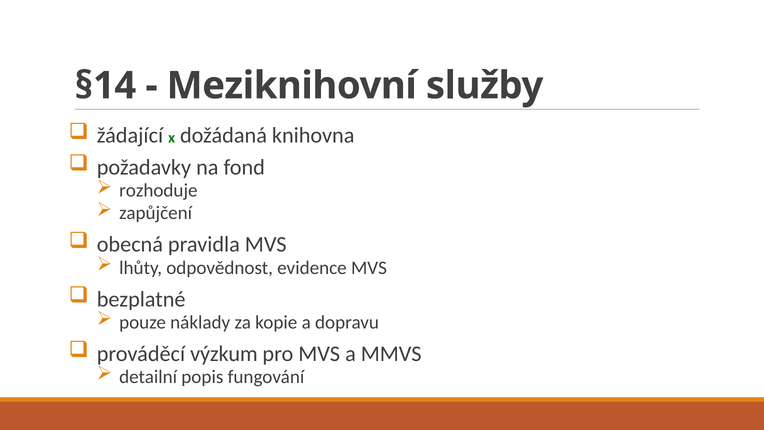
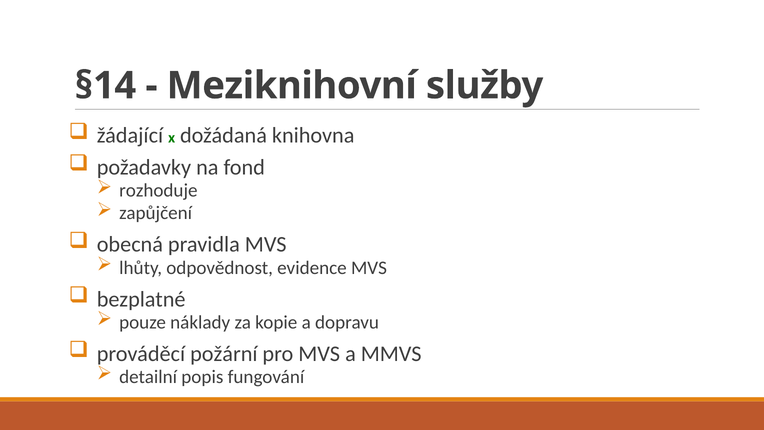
výzkum: výzkum -> požární
